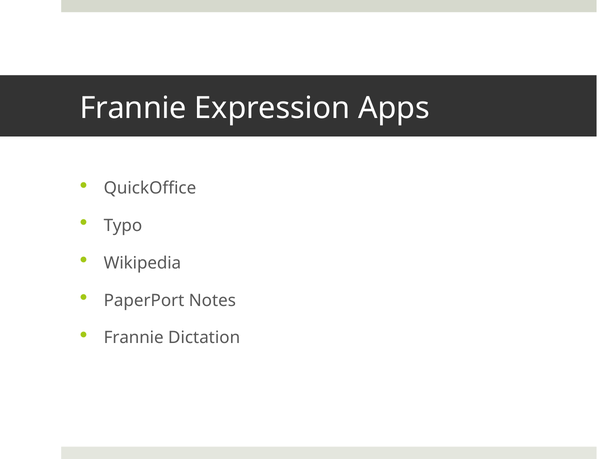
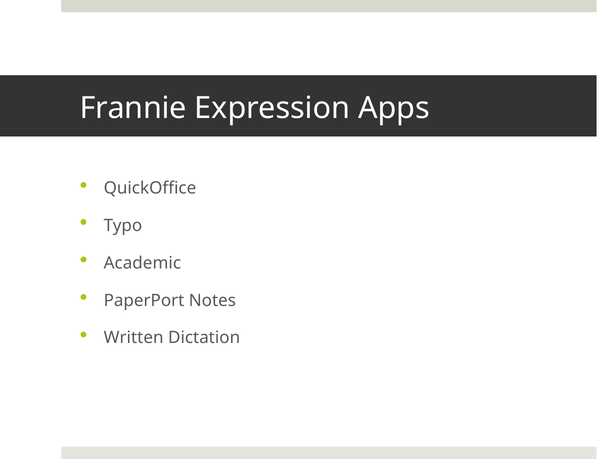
Wikipedia: Wikipedia -> Academic
Frannie at (134, 338): Frannie -> Written
